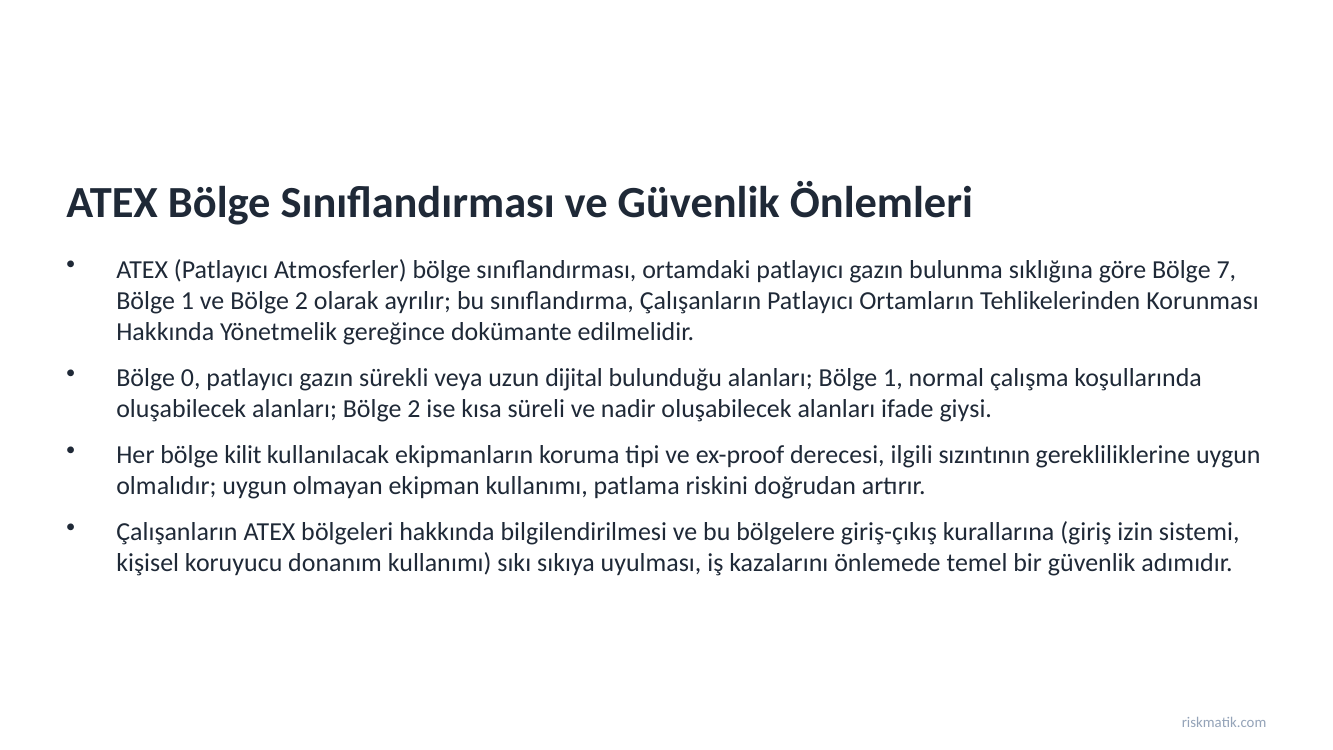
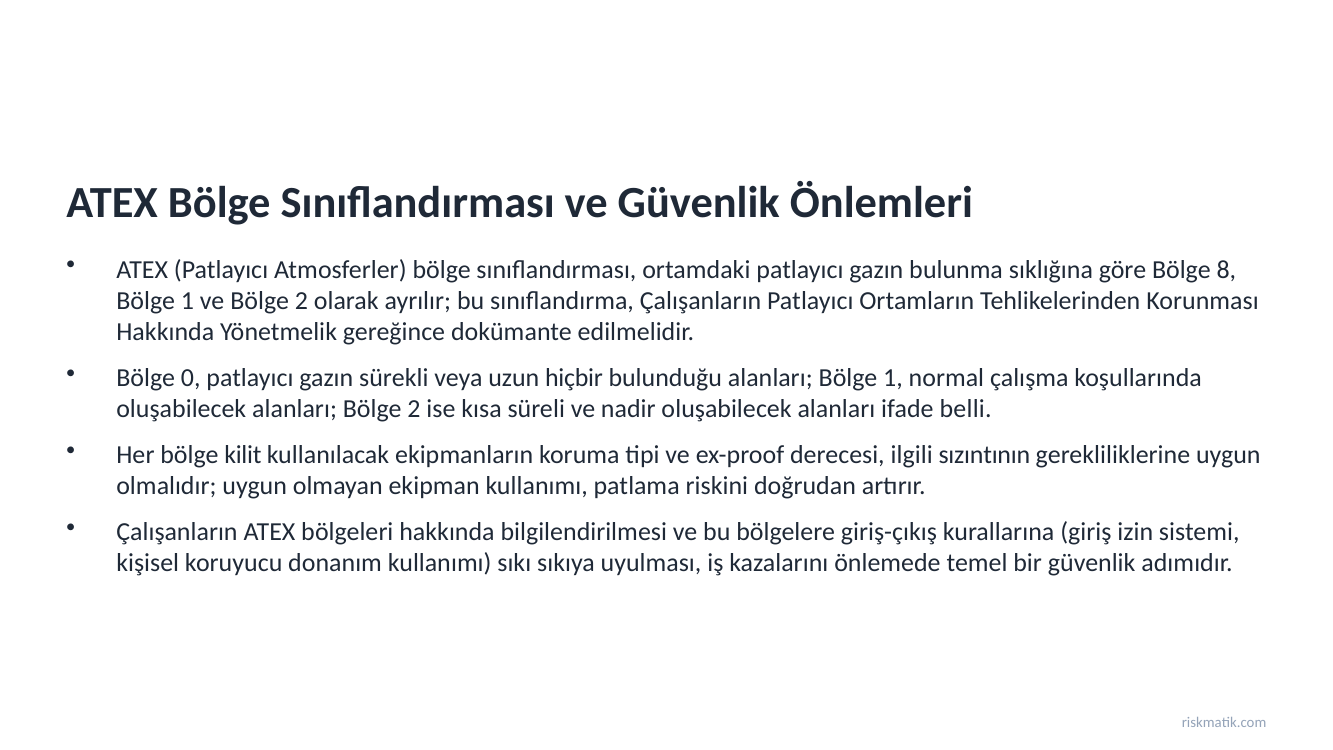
7: 7 -> 8
dijital: dijital -> hiçbir
giysi: giysi -> belli
